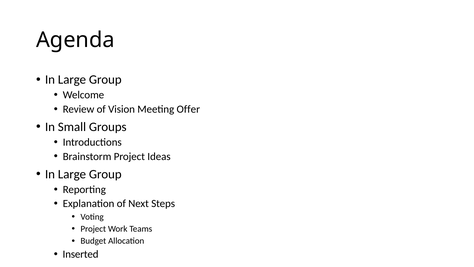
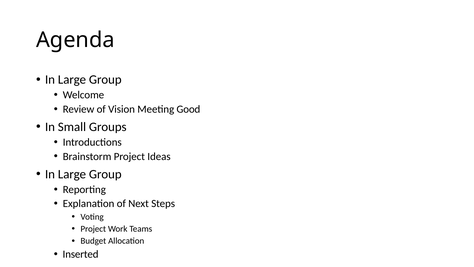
Offer: Offer -> Good
